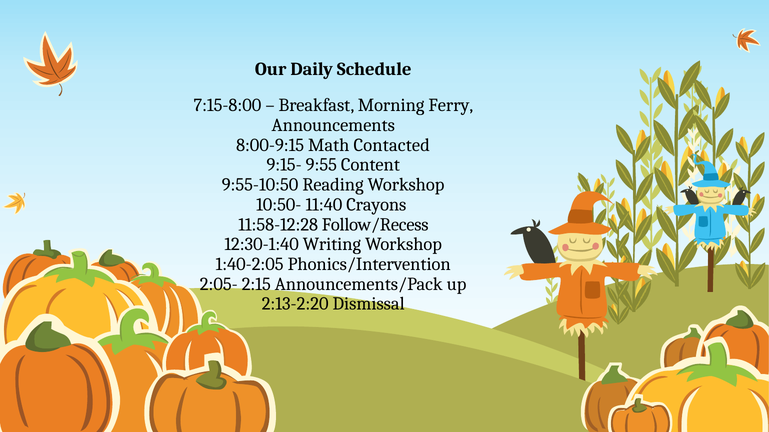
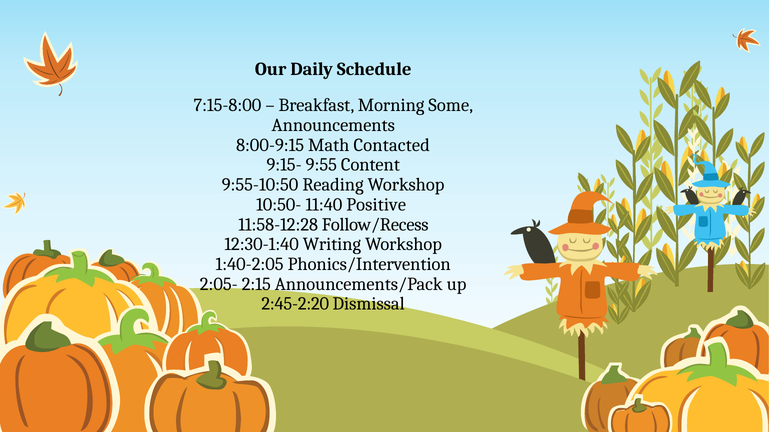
Ferry: Ferry -> Some
Crayons: Crayons -> Positive
2:13-2:20: 2:13-2:20 -> 2:45-2:20
